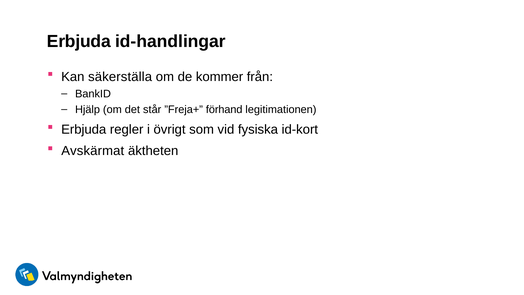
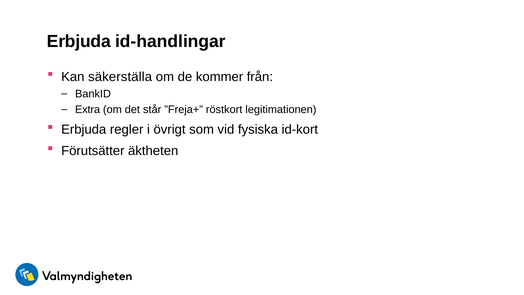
Hjälp: Hjälp -> Extra
förhand: förhand -> röstkort
Avskärmat: Avskärmat -> Förutsätter
